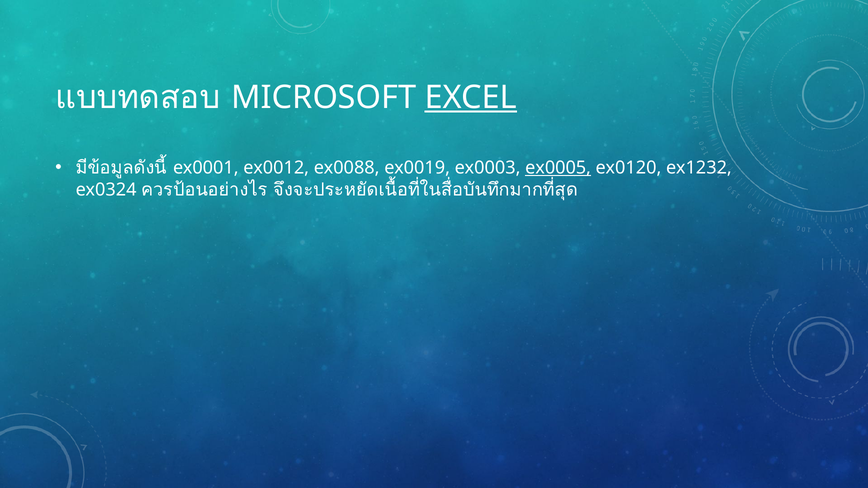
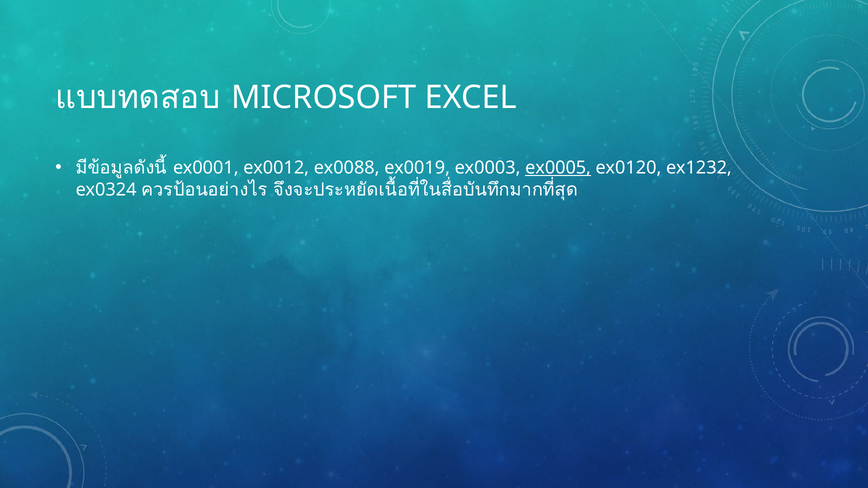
EXCEL underline: present -> none
